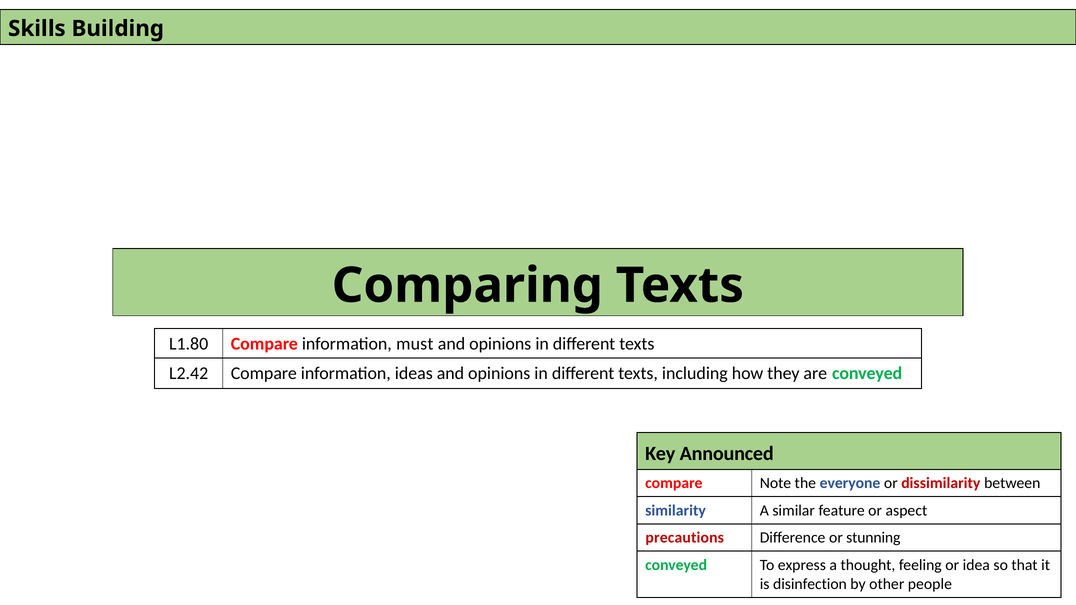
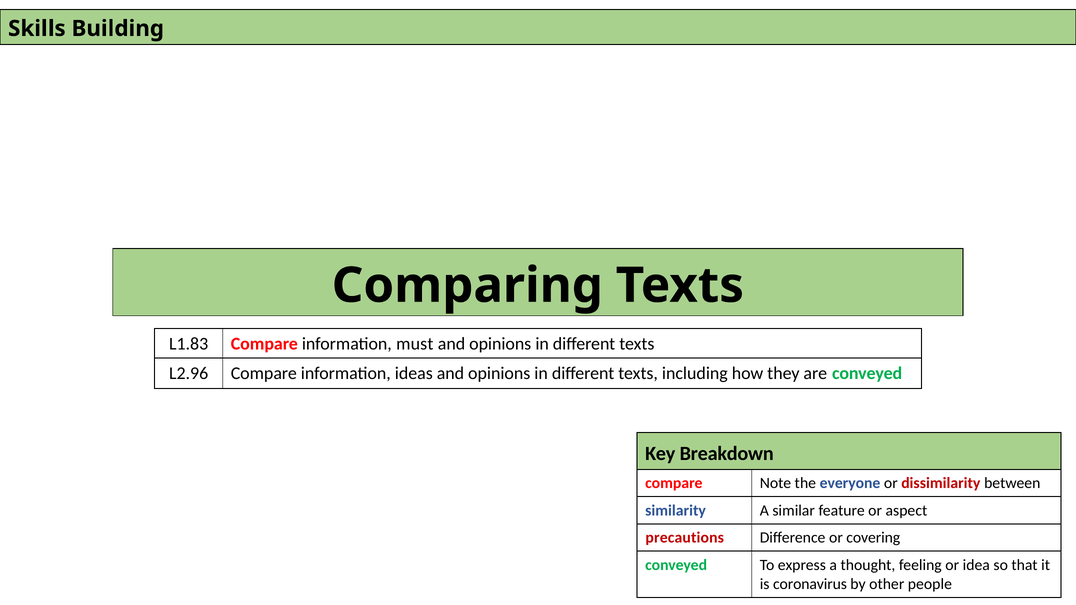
L1.80: L1.80 -> L1.83
L2.42: L2.42 -> L2.96
Announced: Announced -> Breakdown
stunning: stunning -> covering
disinfection: disinfection -> coronavirus
